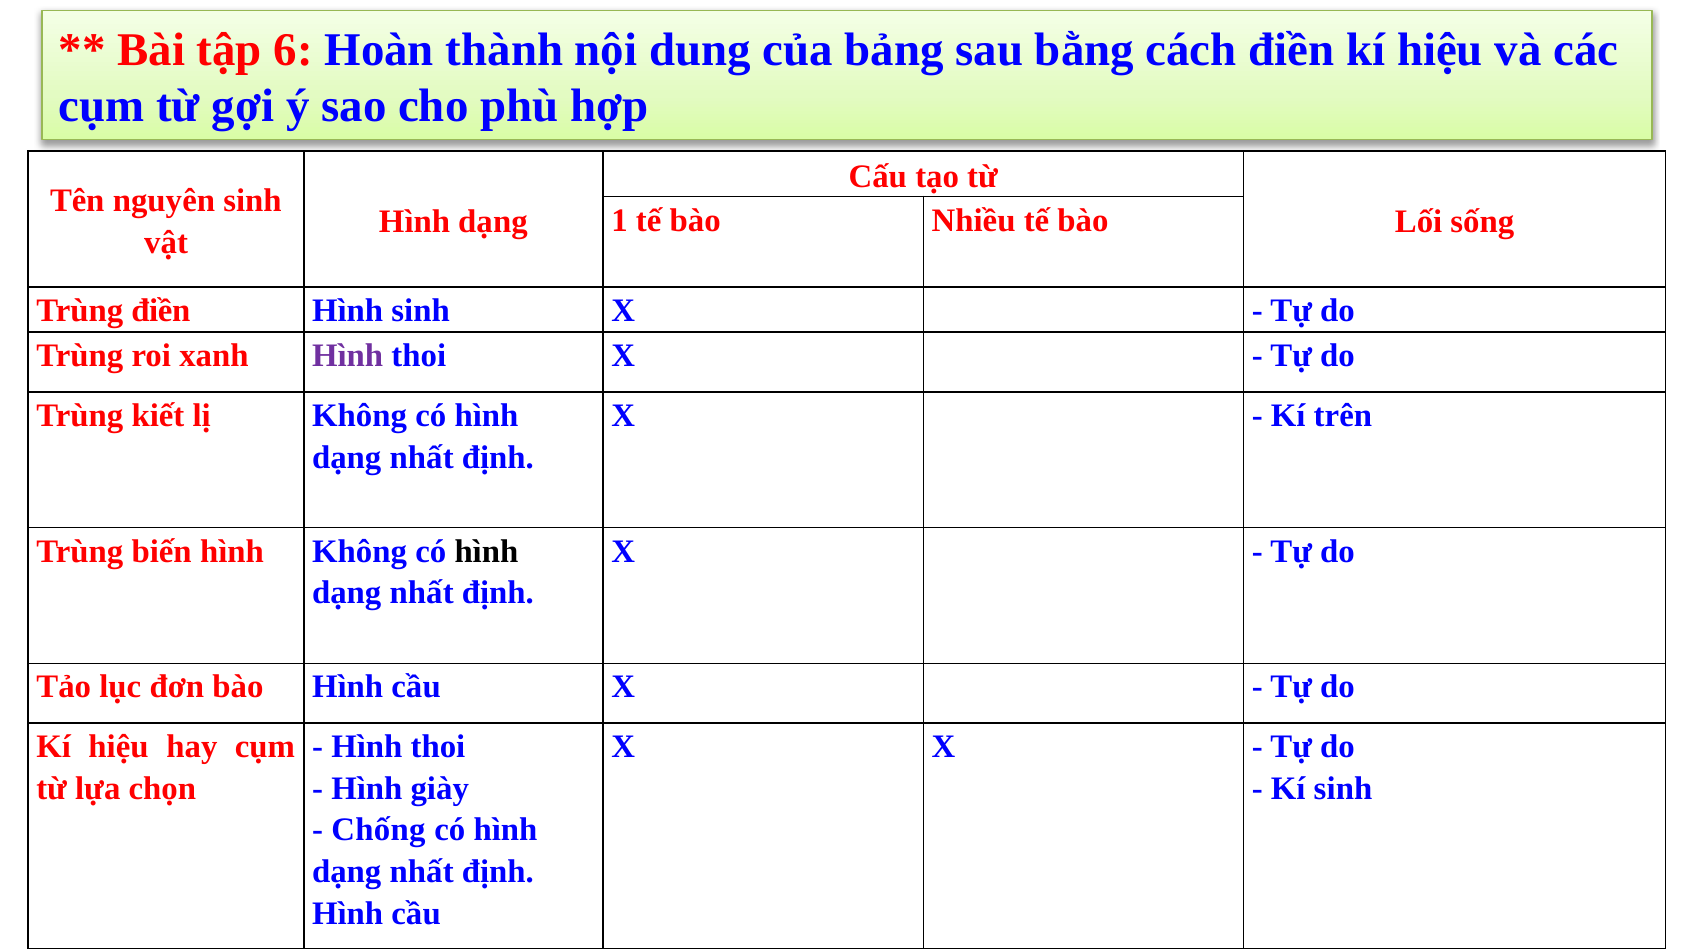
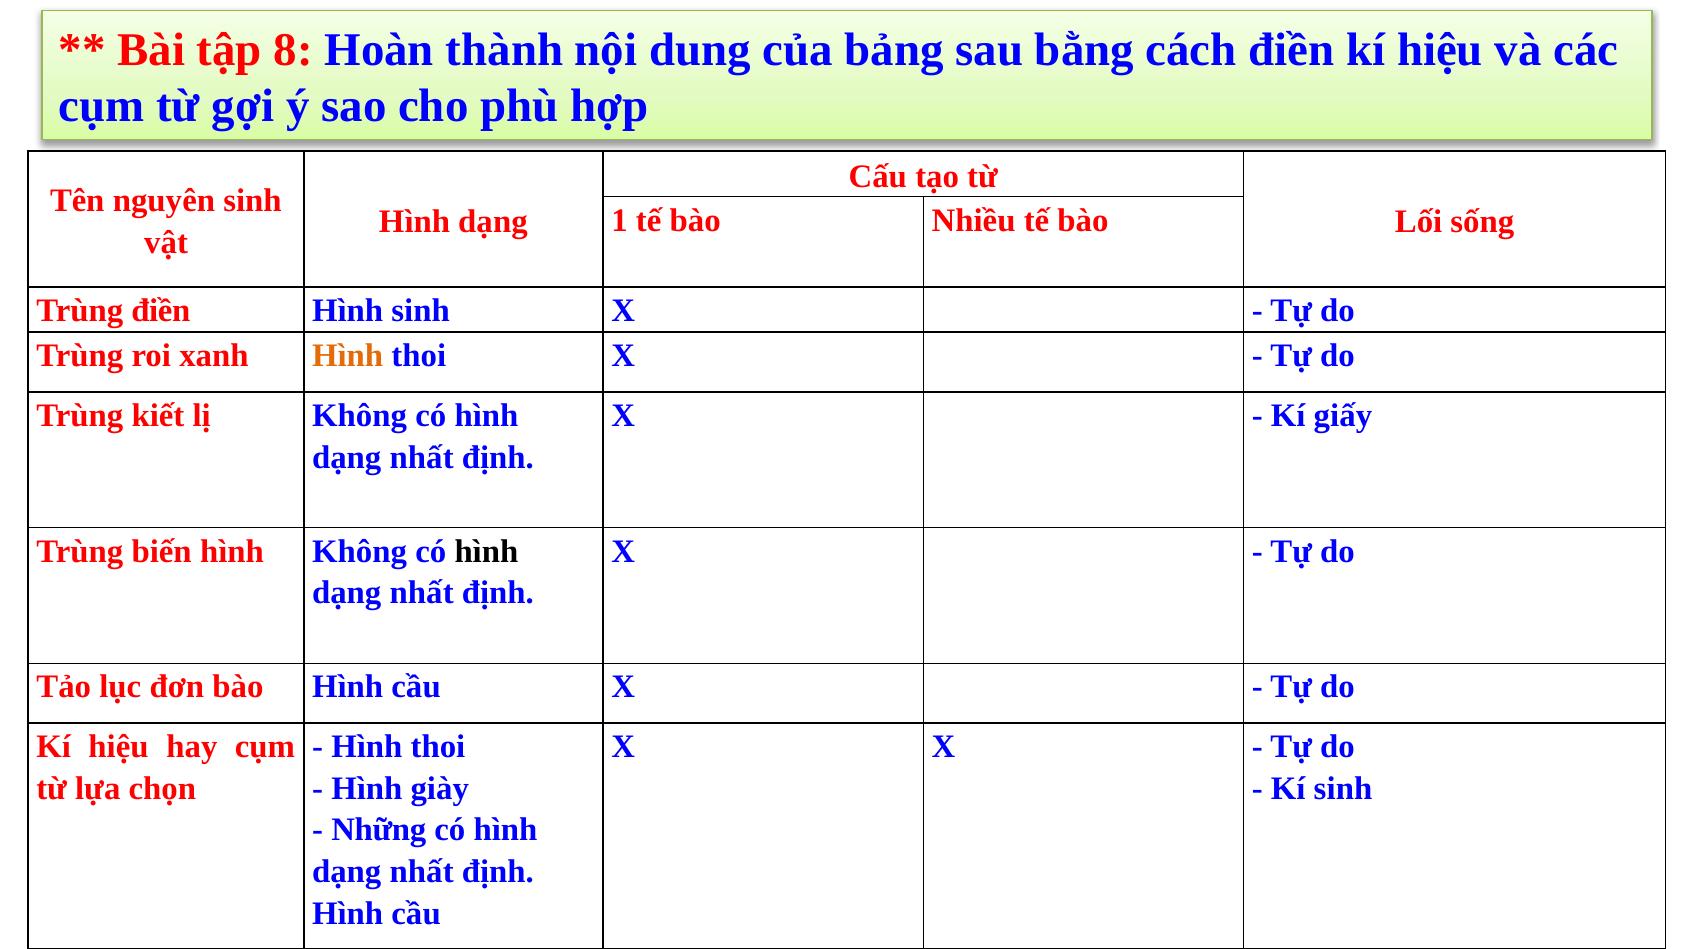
6: 6 -> 8
Hình at (348, 356) colour: purple -> orange
trên: trên -> giấy
Chống: Chống -> Những
